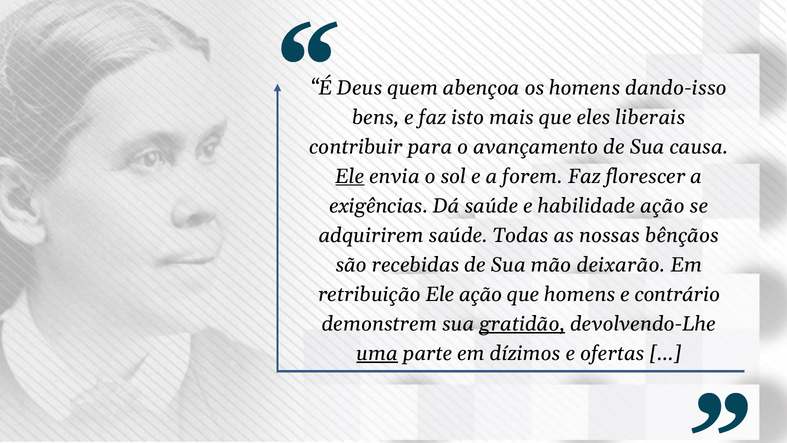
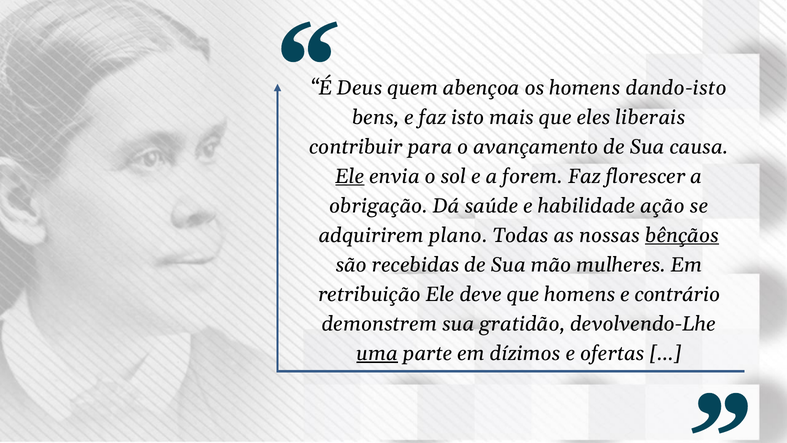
dando-isso: dando-isso -> dando-isto
exigências: exigências -> obrigação
adquirirem saúde: saúde -> plano
bênçãos underline: none -> present
deixarão: deixarão -> mulheres
Ele ação: ação -> deve
gratidão underline: present -> none
